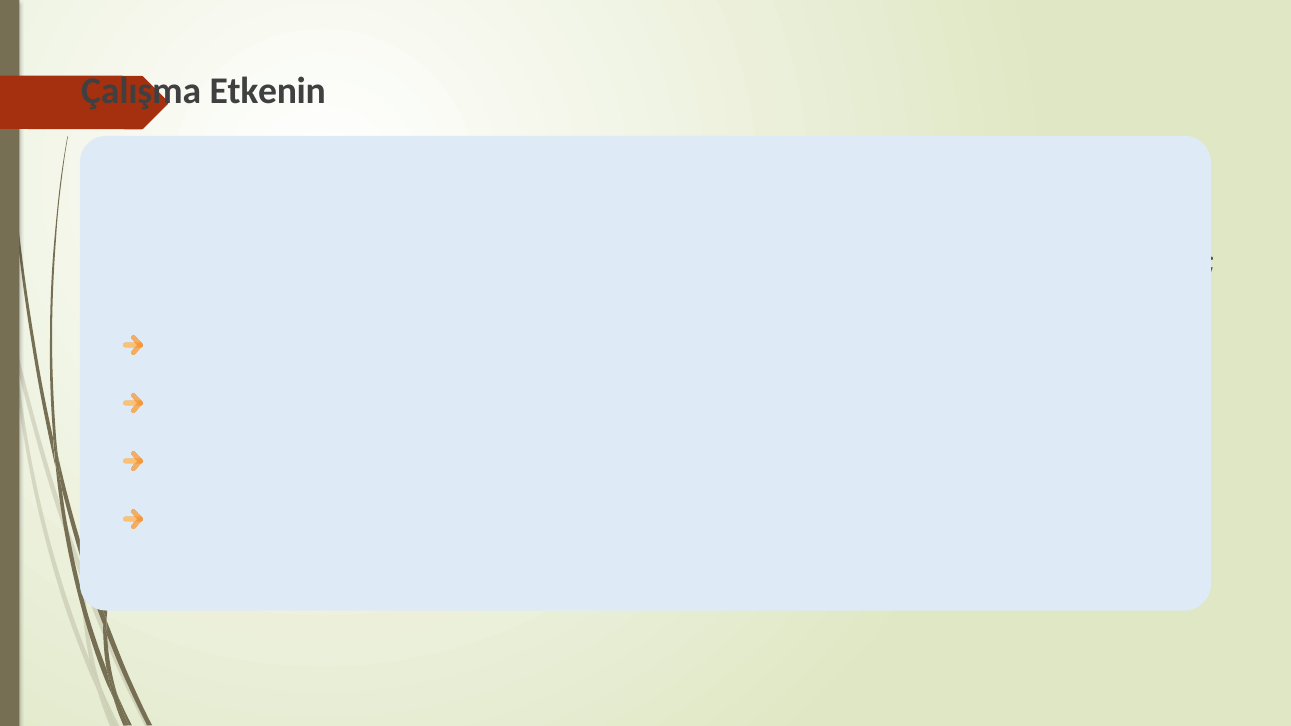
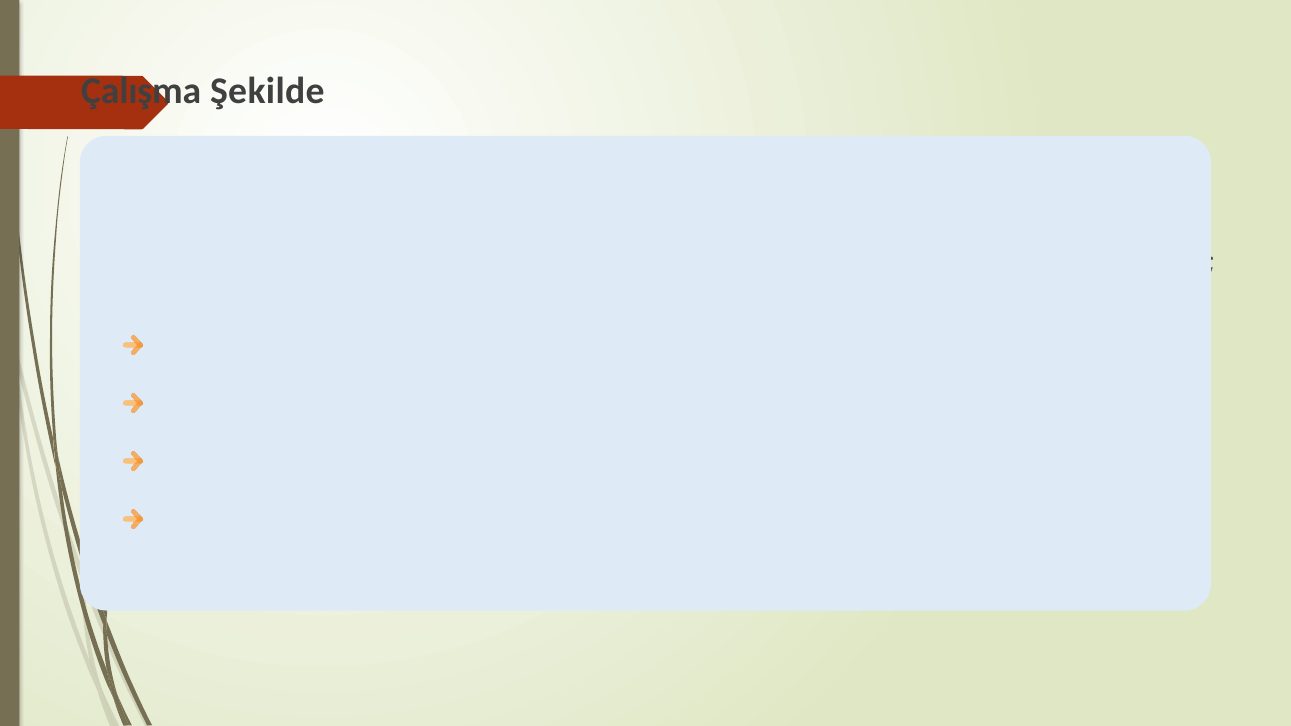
Etkenin: Etkenin -> Şekilde
